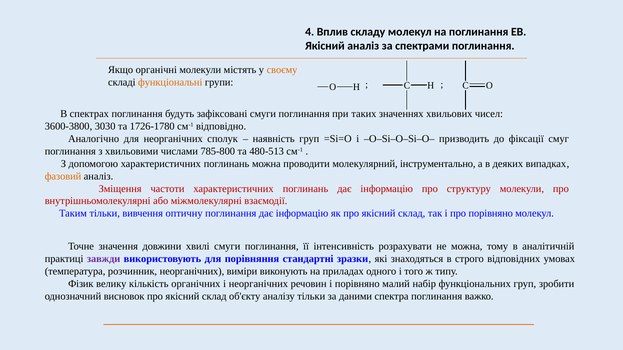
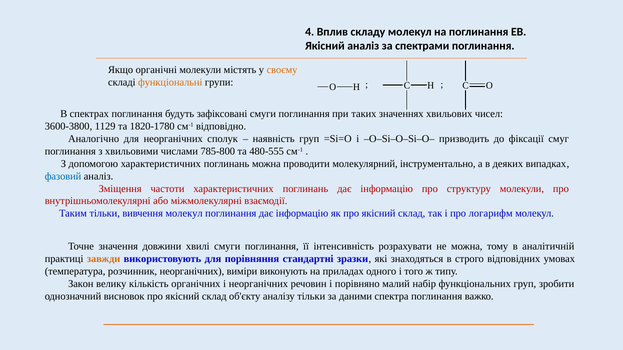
3030: 3030 -> 1129
1726-1780: 1726-1780 -> 1820-1780
480-513: 480-513 -> 480-555
фазовий colour: orange -> blue
вивчення оптичну: оптичну -> молекул
про порівняно: порівняно -> логарифм
завжди colour: purple -> orange
Фізик: Фізик -> Закон
